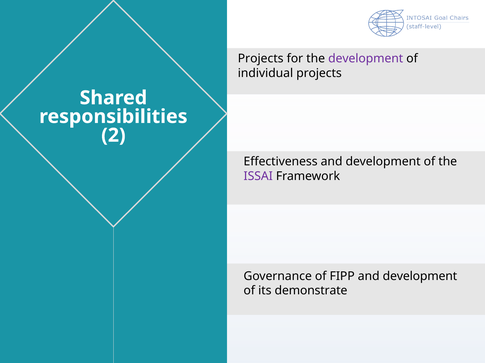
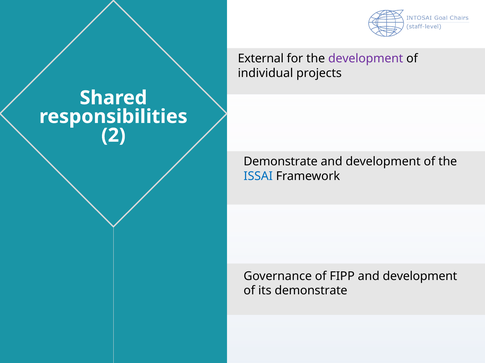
Projects at (261, 59): Projects -> External
Effectiveness at (281, 162): Effectiveness -> Demonstrate
ISSAI colour: purple -> blue
